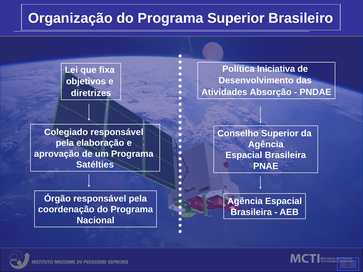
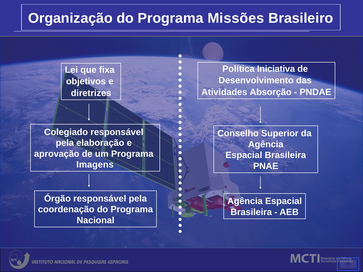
Programa Superior: Superior -> Missões
Satélties: Satélties -> Imagens
